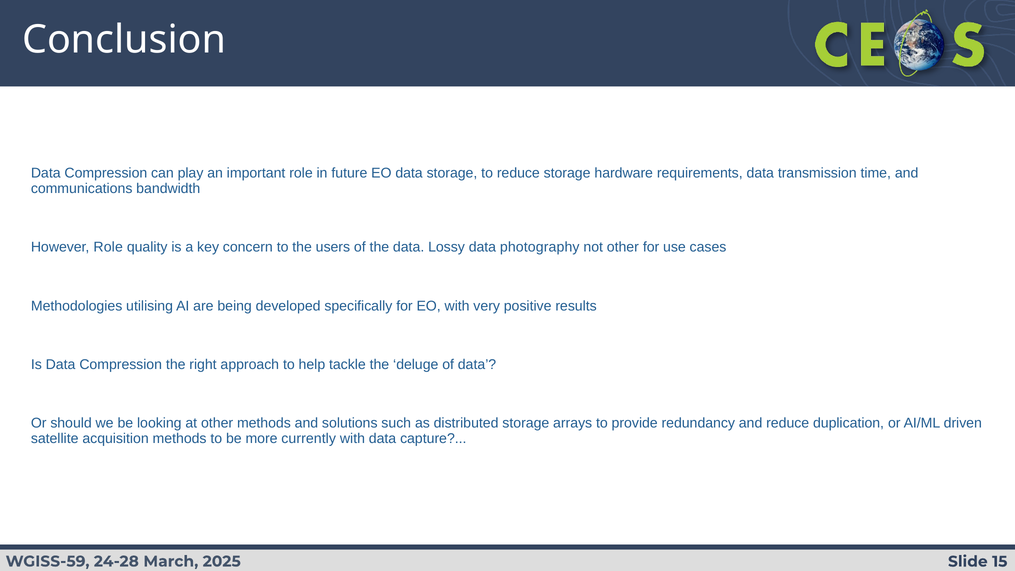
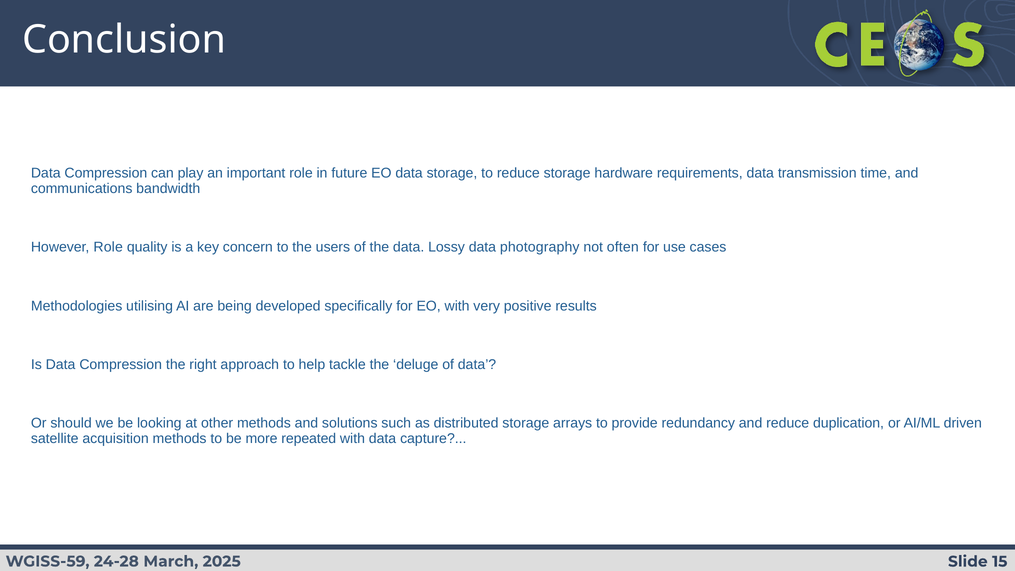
not other: other -> often
currently: currently -> repeated
